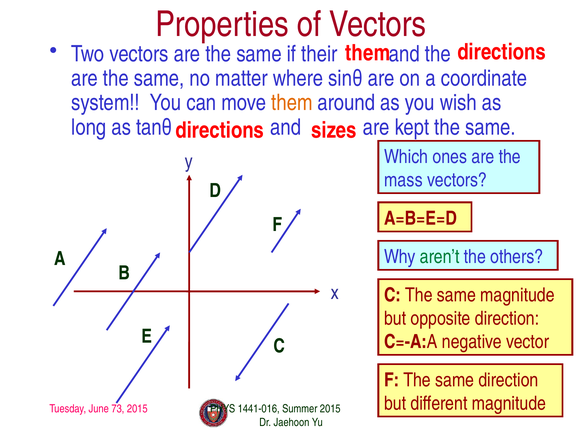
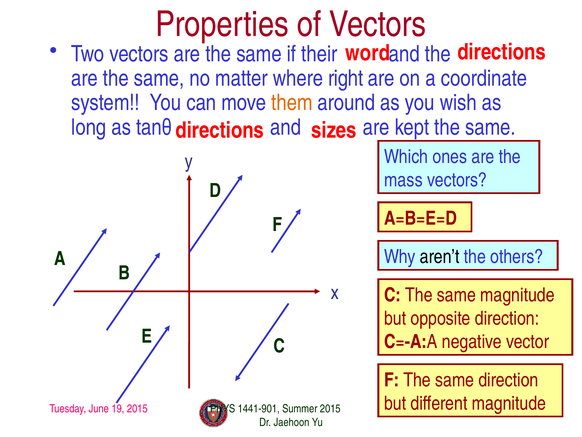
them at (368, 53): them -> word
sinθ: sinθ -> right
aren’t colour: green -> black
73: 73 -> 19
1441-016: 1441-016 -> 1441-901
